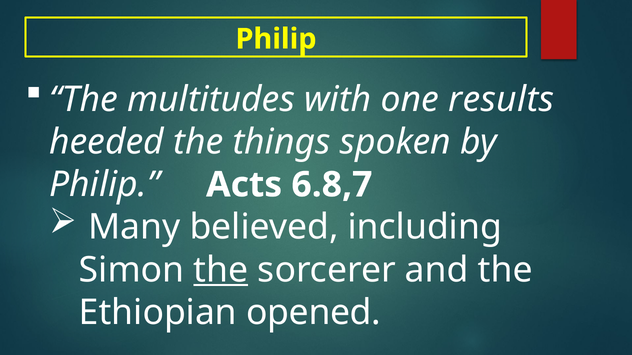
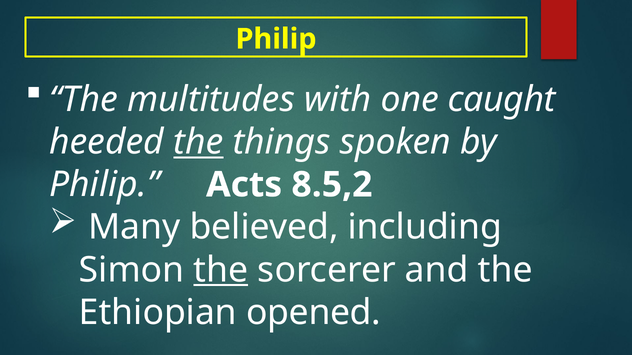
results: results -> caught
the at (198, 142) underline: none -> present
6.8,7: 6.8,7 -> 8.5,2
